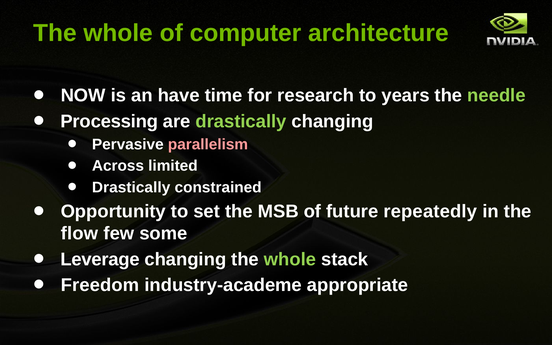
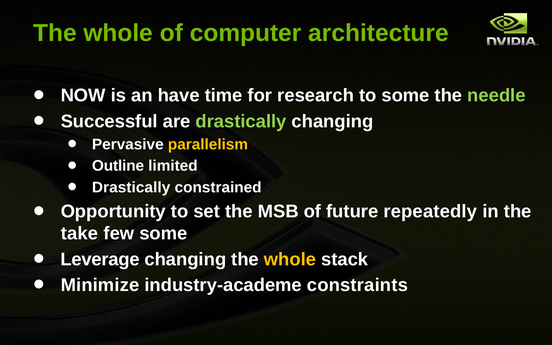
to years: years -> some
Processing: Processing -> Successful
parallelism colour: pink -> yellow
Across: Across -> Outline
flow: flow -> take
whole at (290, 259) colour: light green -> yellow
Freedom: Freedom -> Minimize
appropriate: appropriate -> constraints
